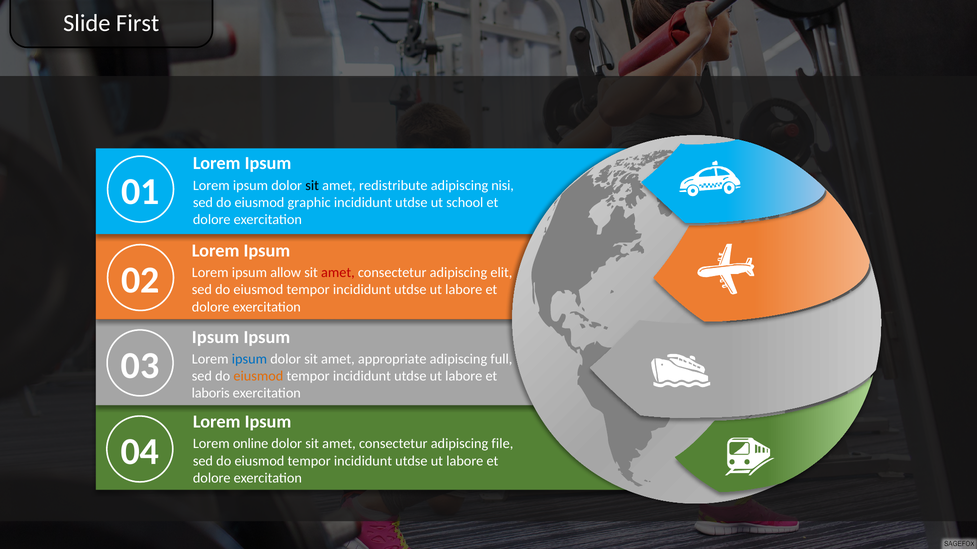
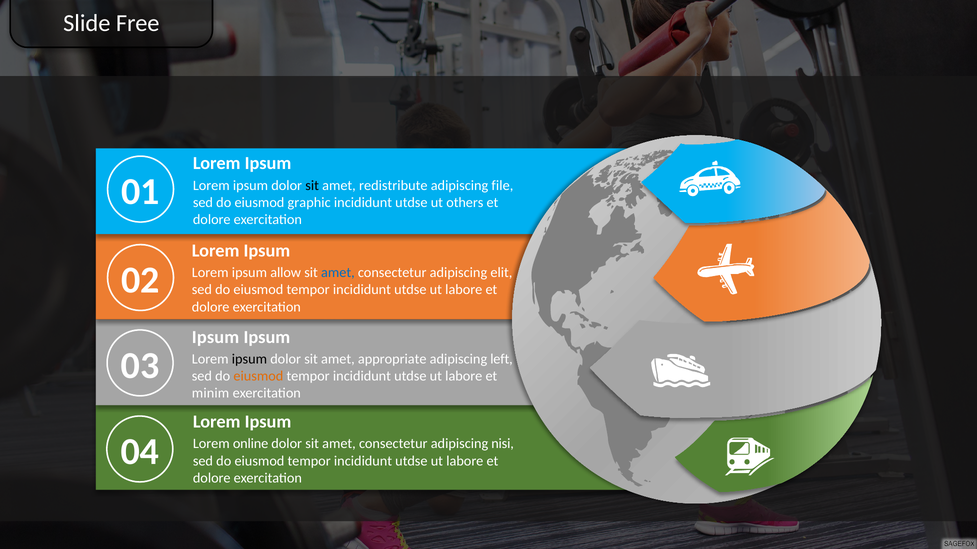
First: First -> Free
nisi: nisi -> file
school: school -> others
amet at (338, 273) colour: red -> blue
ipsum at (249, 359) colour: blue -> black
full: full -> left
laboris: laboris -> minim
file: file -> nisi
